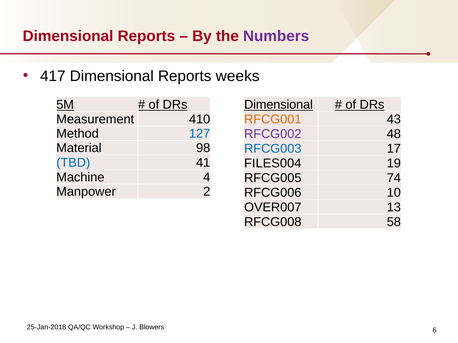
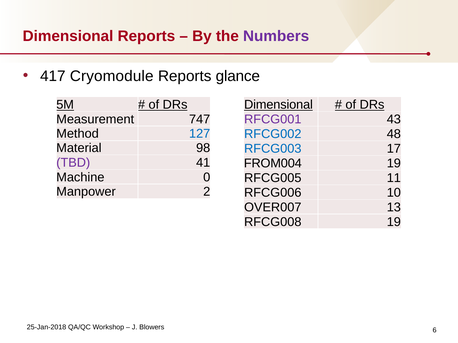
417 Dimensional: Dimensional -> Cryomodule
weeks: weeks -> glance
410: 410 -> 747
RFCG001 colour: orange -> purple
RFCG002 colour: purple -> blue
TBD colour: blue -> purple
FILES004: FILES004 -> FROM004
4: 4 -> 0
74: 74 -> 11
RFCG008 58: 58 -> 19
